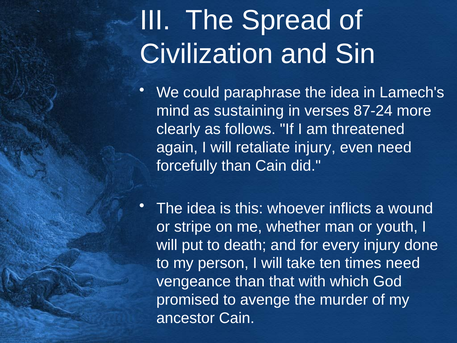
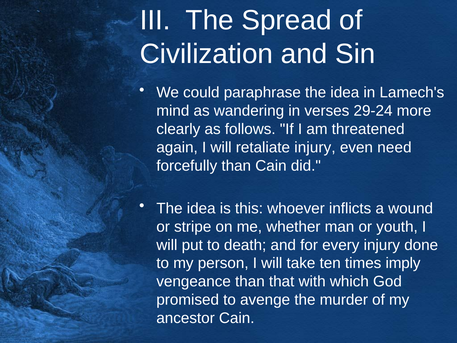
sustaining: sustaining -> wandering
87-24: 87-24 -> 29-24
times need: need -> imply
